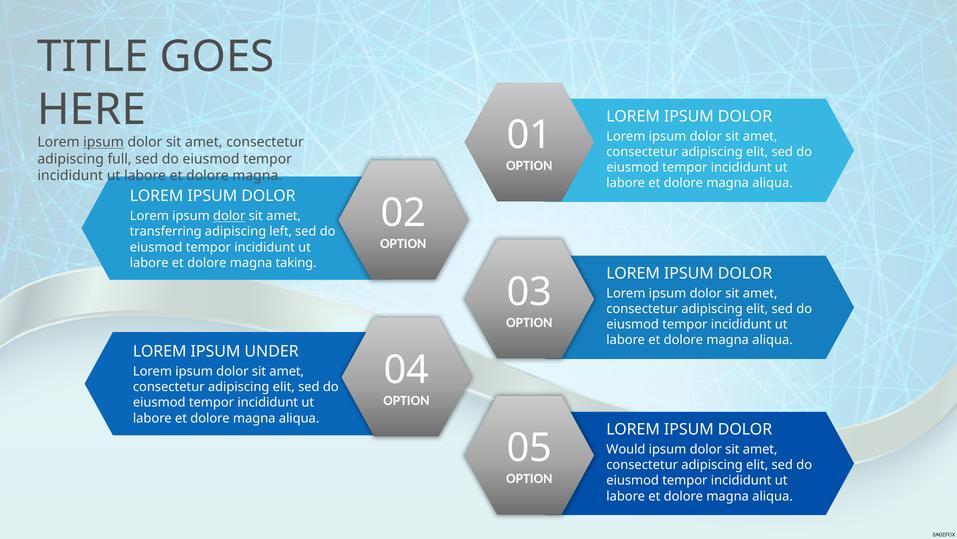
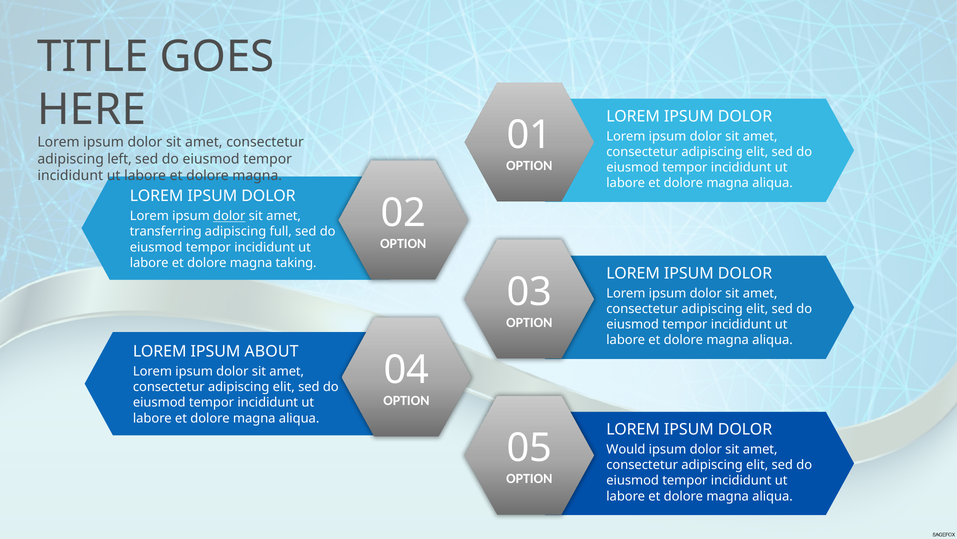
ipsum at (104, 142) underline: present -> none
full: full -> left
left: left -> full
UNDER: UNDER -> ABOUT
